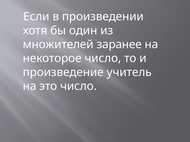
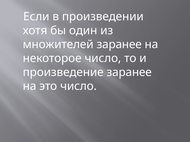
произведение учитель: учитель -> заранее
